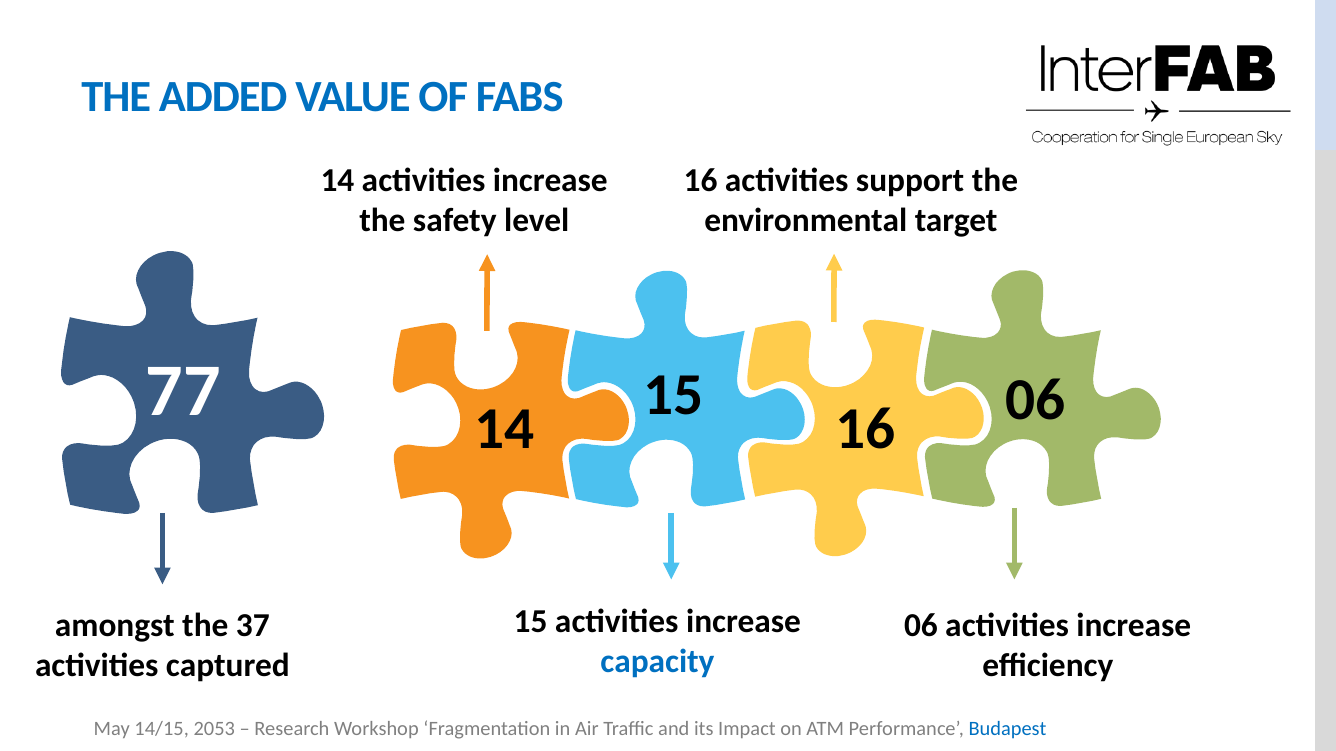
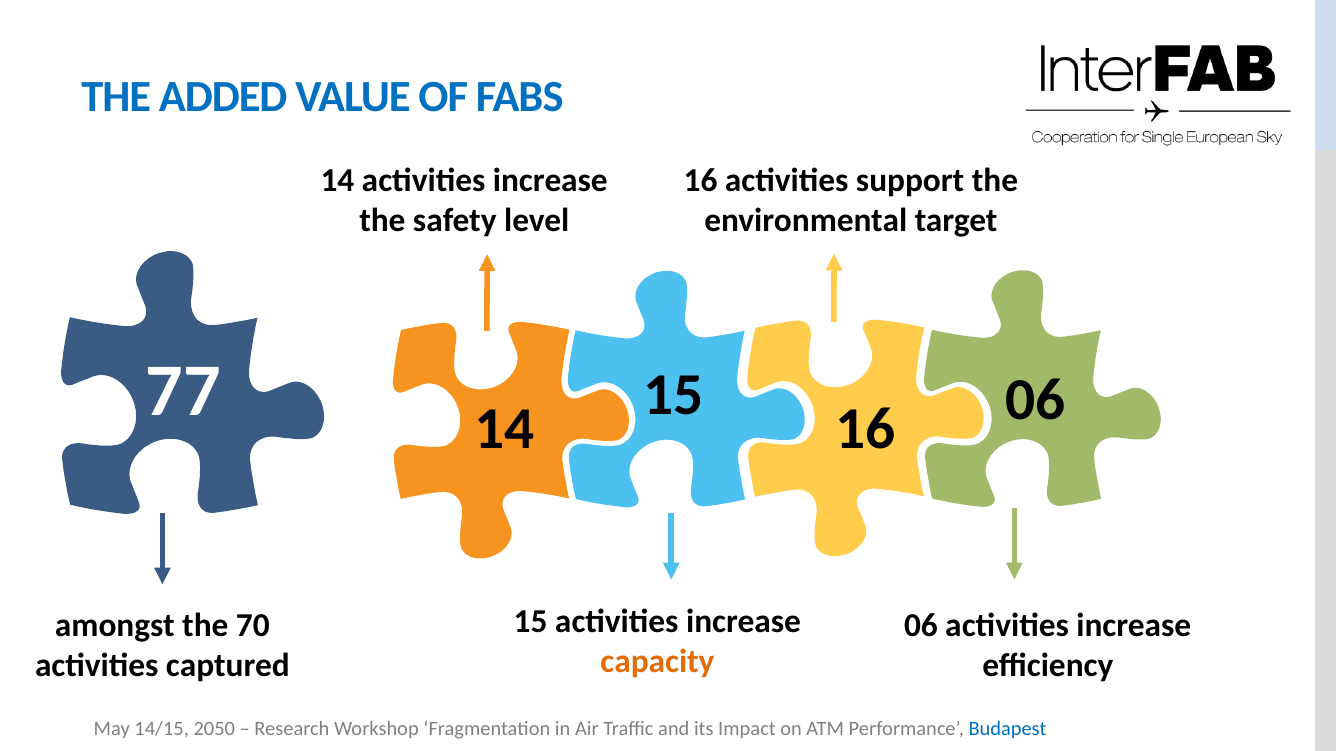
37: 37 -> 70
capacity colour: blue -> orange
2053: 2053 -> 2050
